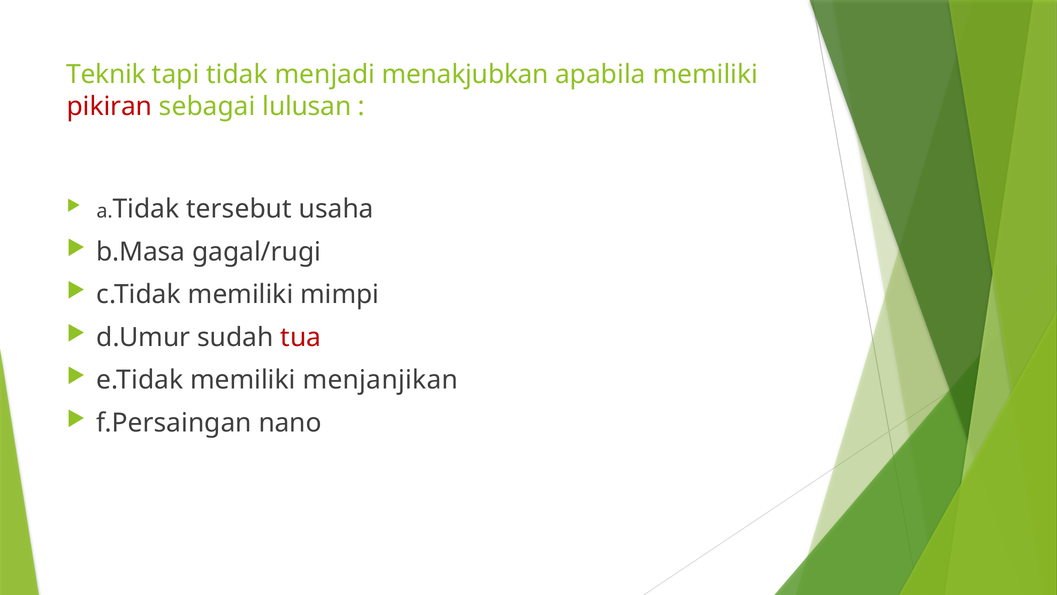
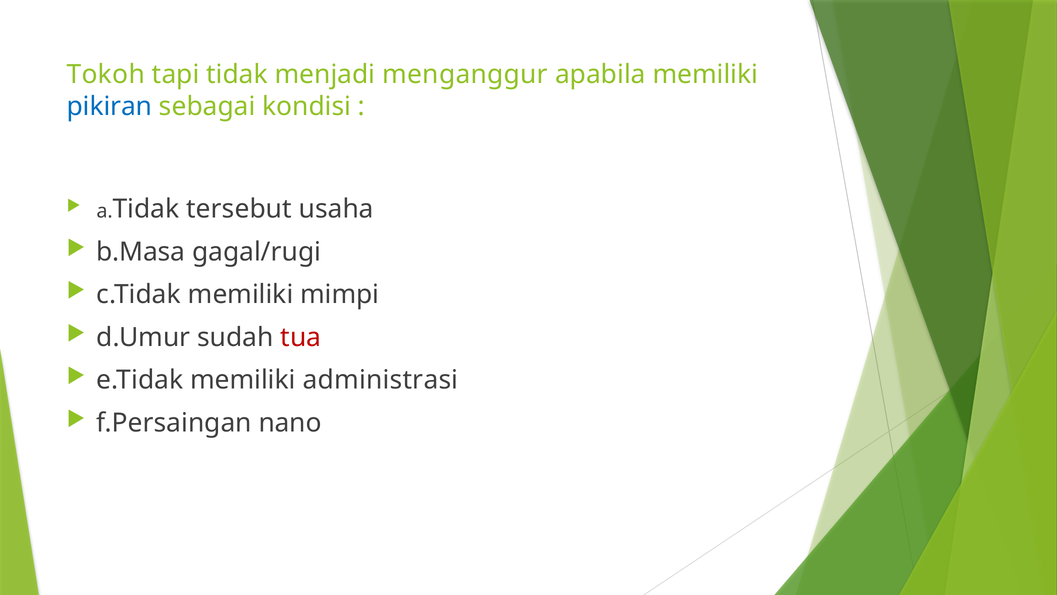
Teknik: Teknik -> Tokoh
menakjubkan: menakjubkan -> menganggur
pikiran colour: red -> blue
lulusan: lulusan -> kondisi
menjanjikan: menjanjikan -> administrasi
